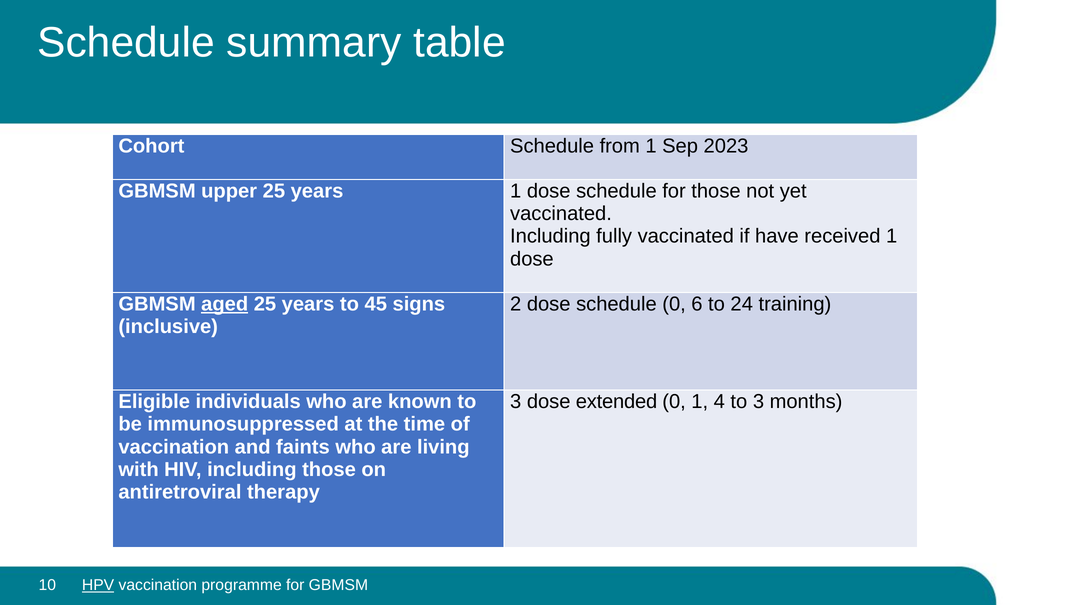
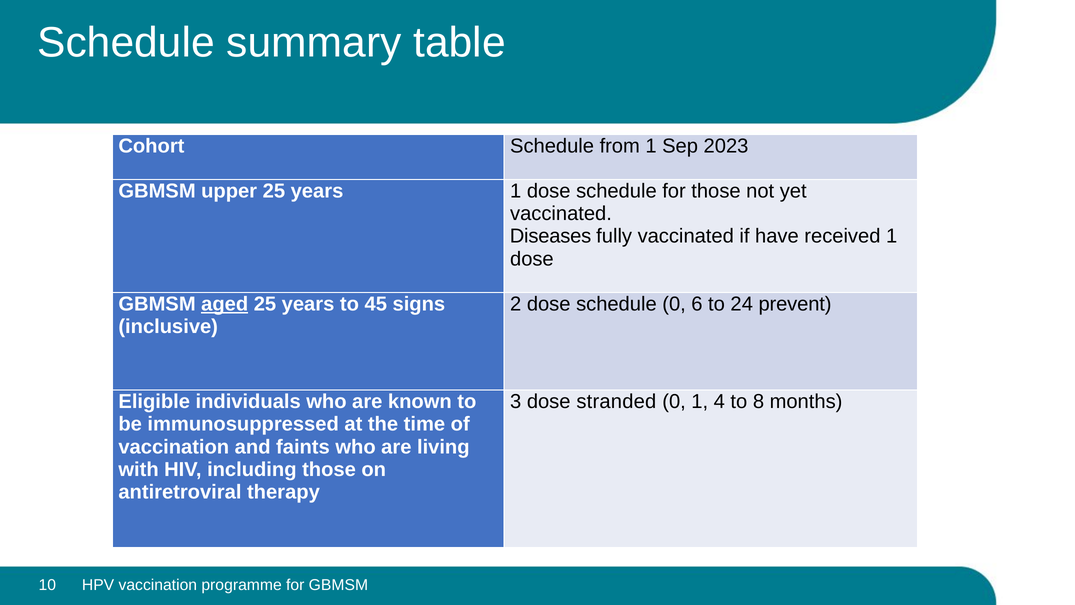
Including at (550, 236): Including -> Diseases
training: training -> prevent
extended: extended -> stranded
to 3: 3 -> 8
HPV underline: present -> none
